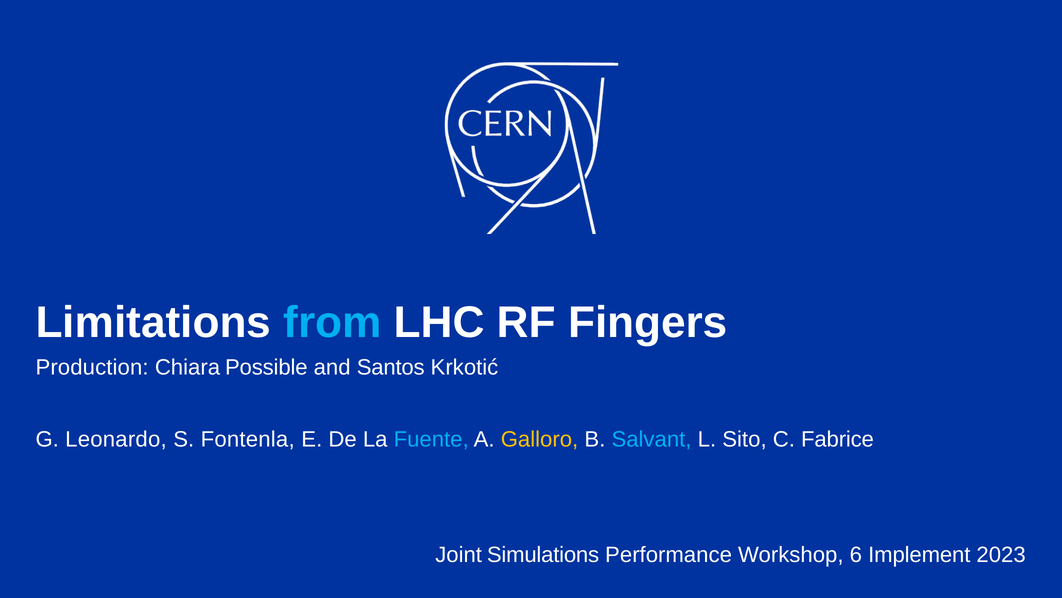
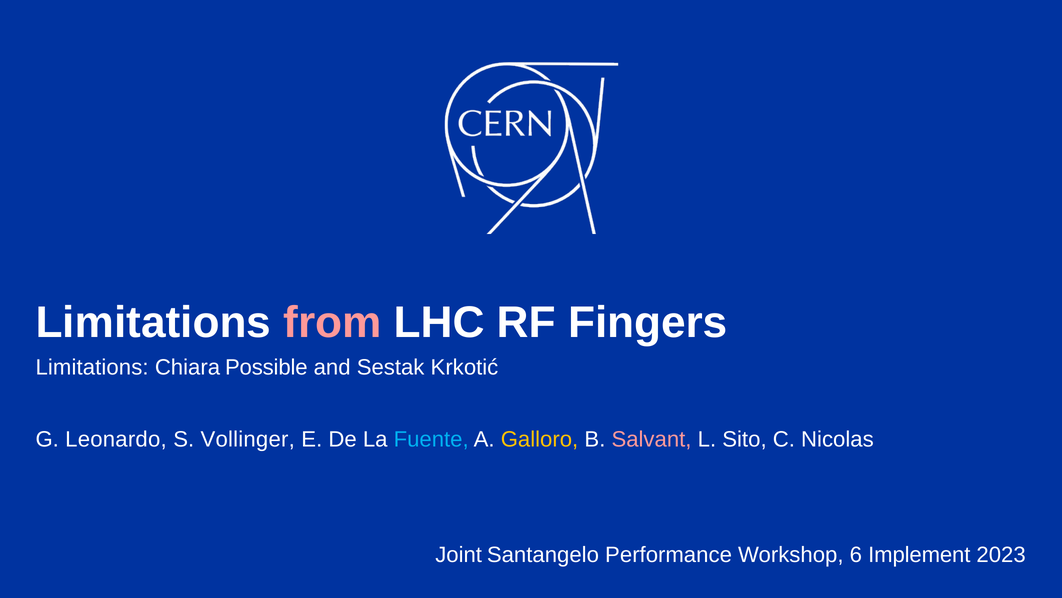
from colour: light blue -> pink
Production at (92, 367): Production -> Limitations
Santos: Santos -> Sestak
Fontenla: Fontenla -> Vollinger
Salvant colour: light blue -> pink
Fabrice: Fabrice -> Nicolas
Simulations: Simulations -> Santangelo
